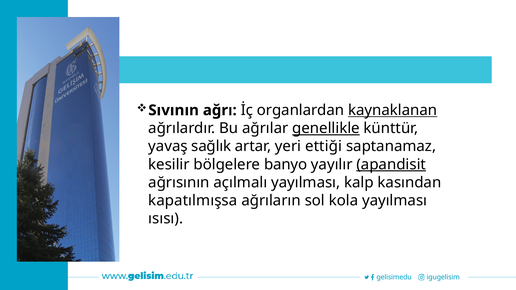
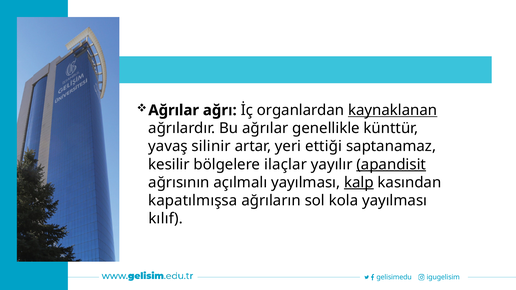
Sıvının at (174, 110): Sıvının -> Ağrılar
genellikle underline: present -> none
sağlık: sağlık -> silinir
banyo: banyo -> ilaçlar
kalp underline: none -> present
ısısı: ısısı -> kılıf
